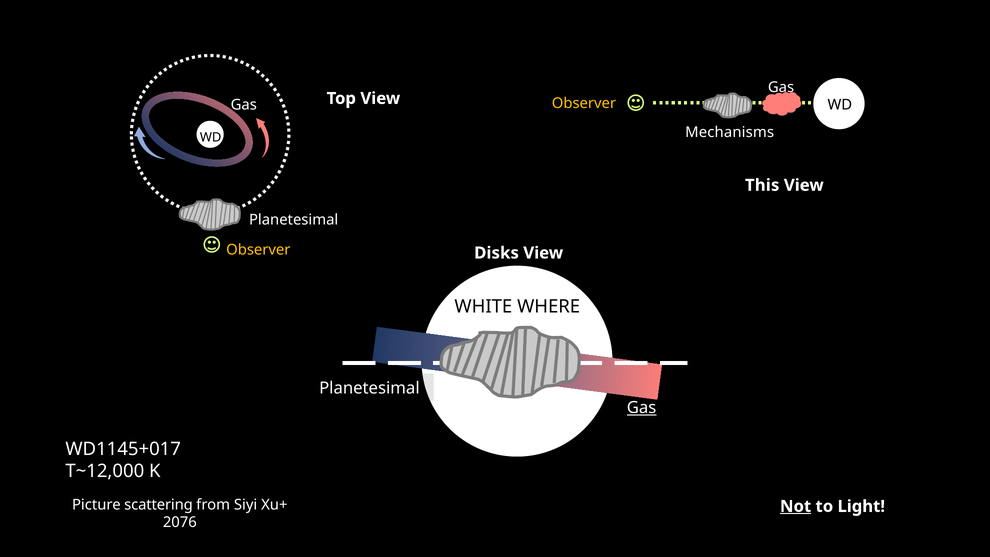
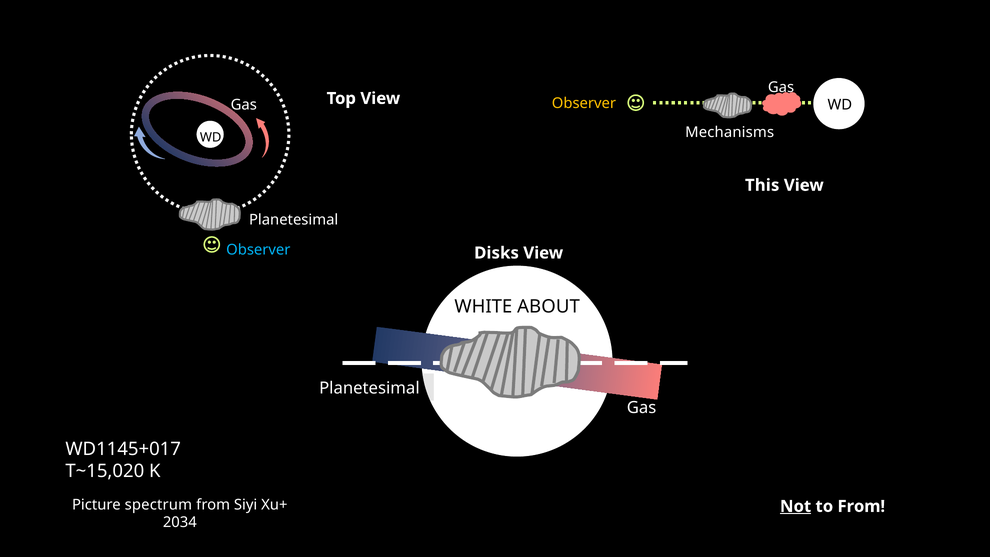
Observer at (258, 250) colour: yellow -> light blue
WHERE: WHERE -> ABOUT
Gas at (642, 408) underline: present -> none
T~12,000: T~12,000 -> T~15,020
scattering: scattering -> spectrum
to Light: Light -> From
2076: 2076 -> 2034
